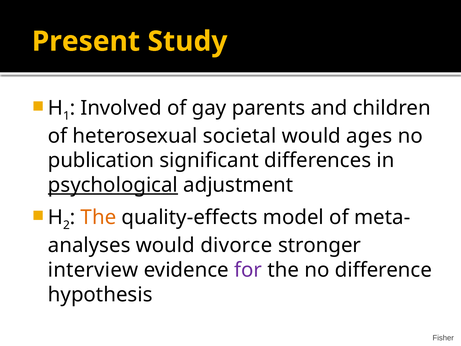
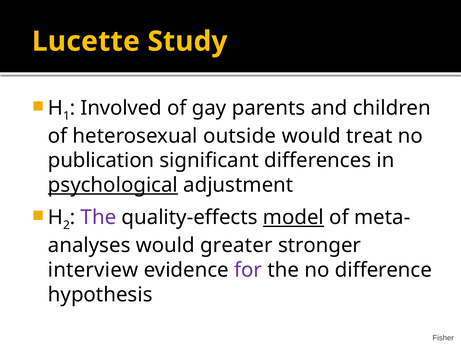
Present: Present -> Lucette
societal: societal -> outside
ages: ages -> treat
The at (98, 217) colour: orange -> purple
model underline: none -> present
divorce: divorce -> greater
